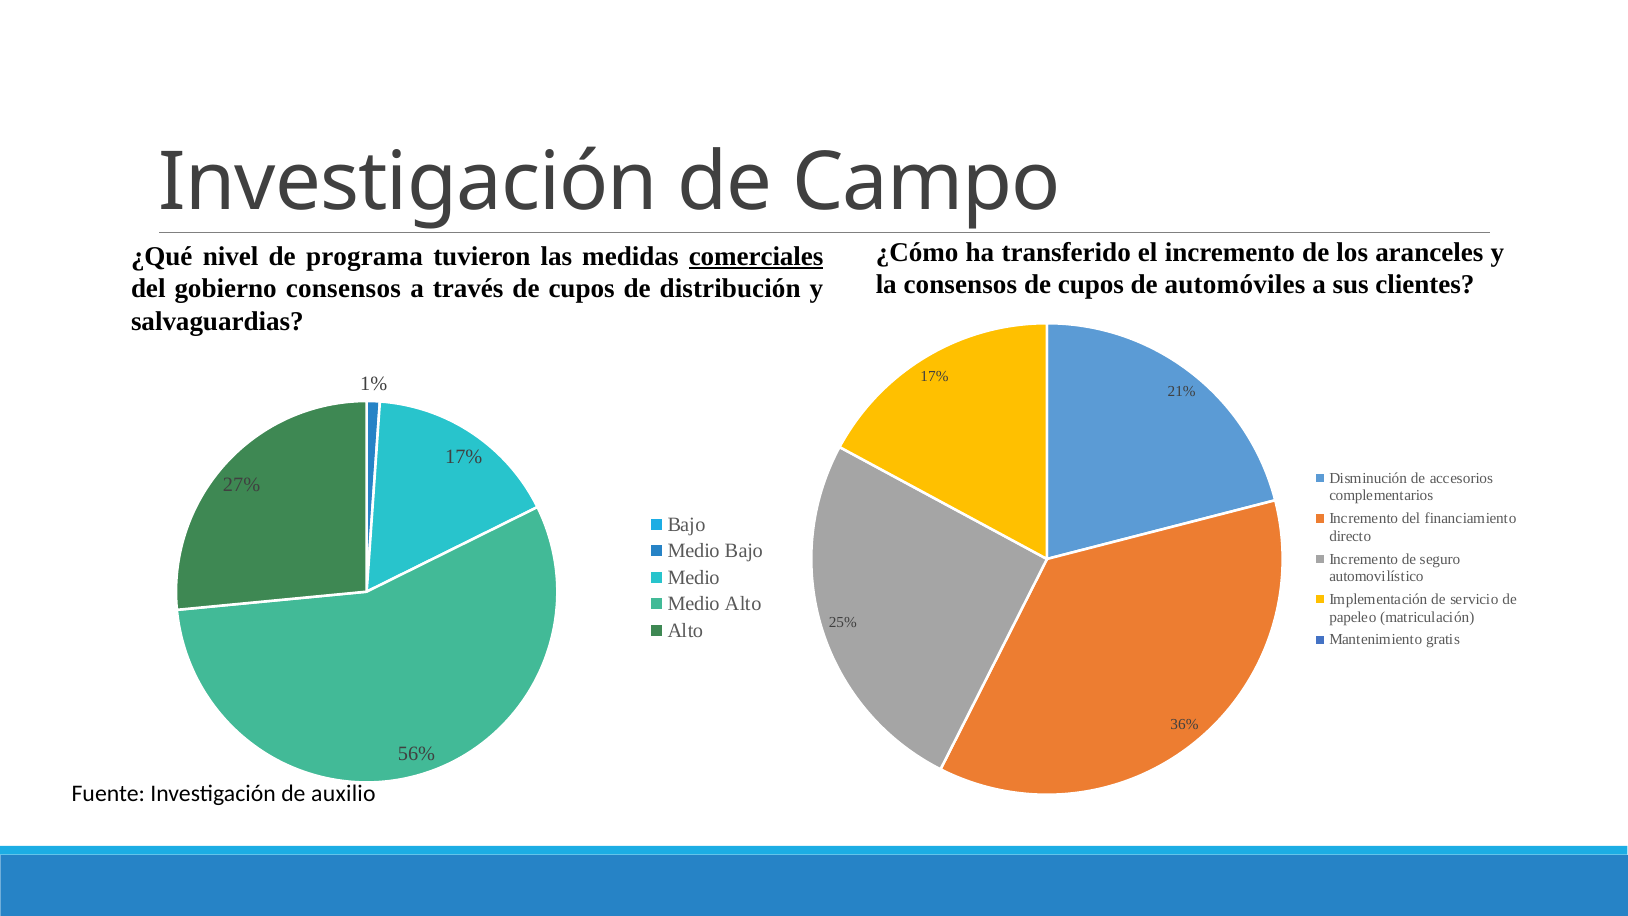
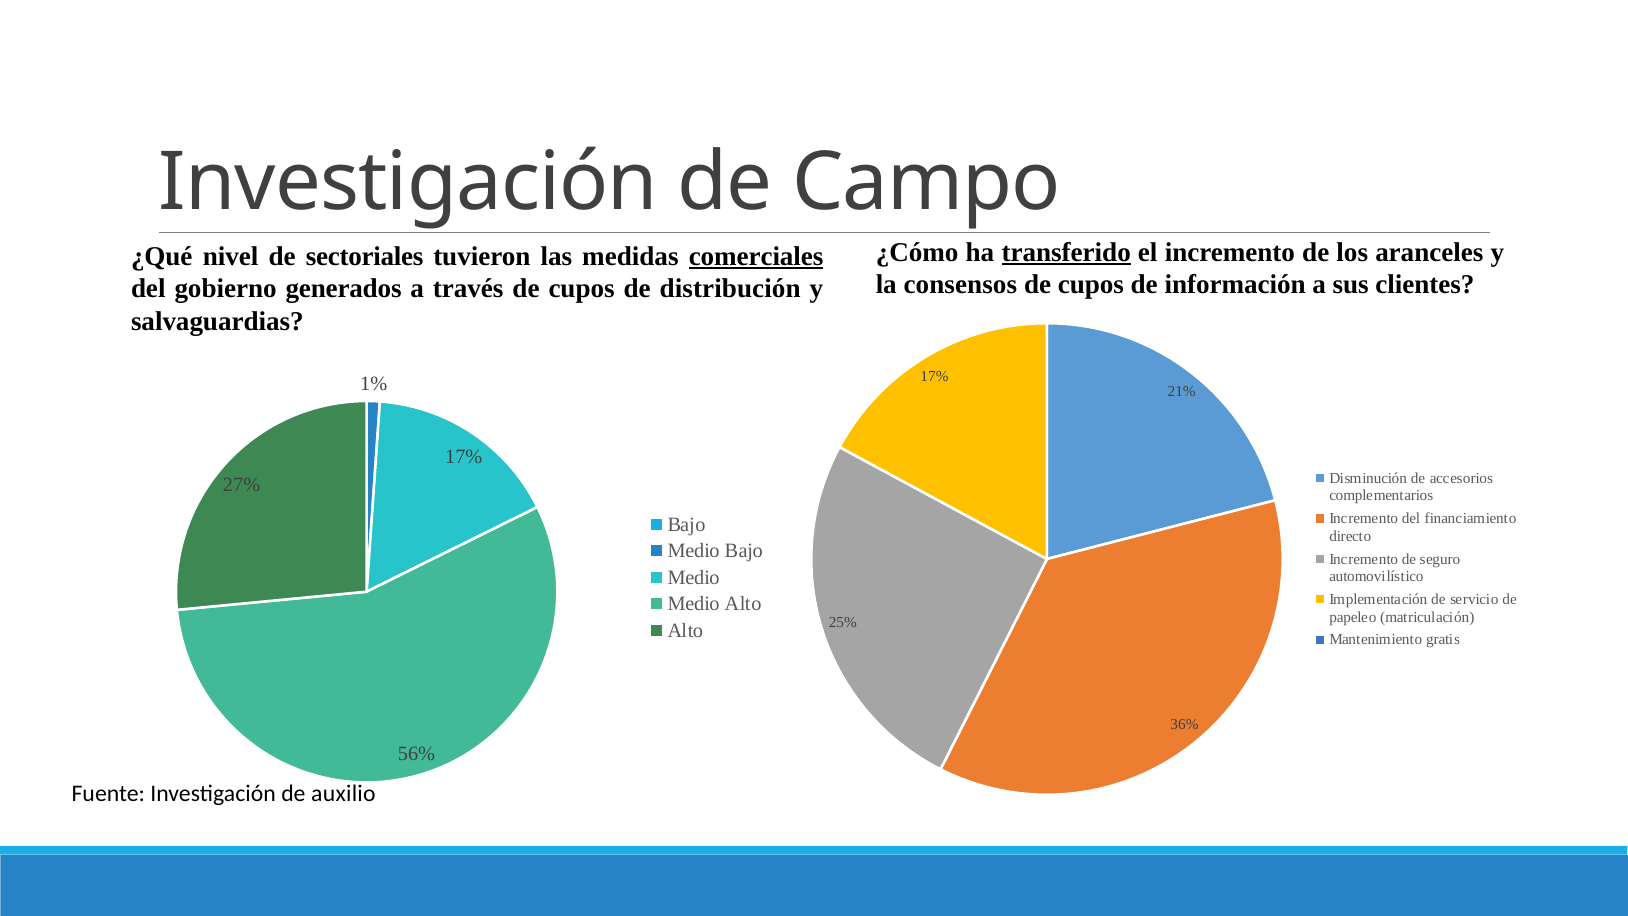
transferido underline: none -> present
programa: programa -> sectoriales
automóviles: automóviles -> información
gobierno consensos: consensos -> generados
